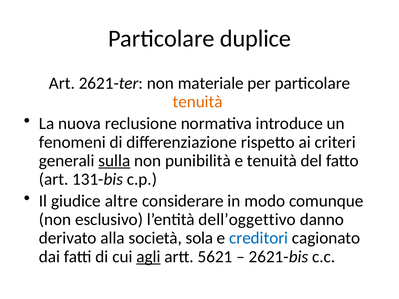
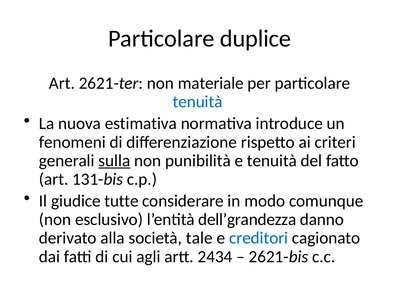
tenuità at (198, 102) colour: orange -> blue
reclusione: reclusione -> estimativa
altre: altre -> tutte
dell’oggettivo: dell’oggettivo -> dell’grandezza
sola: sola -> tale
agli underline: present -> none
5621: 5621 -> 2434
